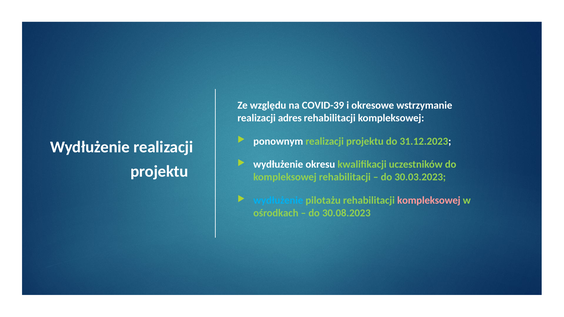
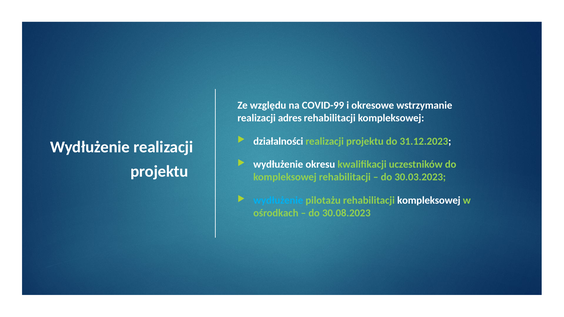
COVID-39: COVID-39 -> COVID-99
ponownym: ponownym -> działalności
kompleksowej at (429, 201) colour: pink -> white
